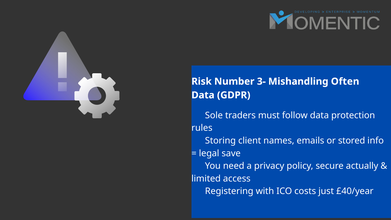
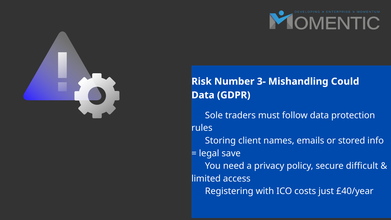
Often: Often -> Could
actually: actually -> difficult
